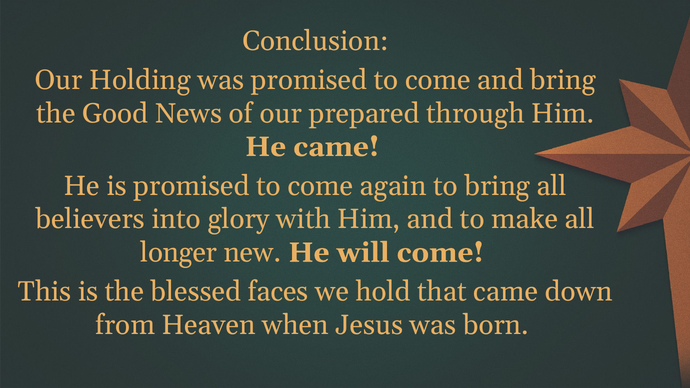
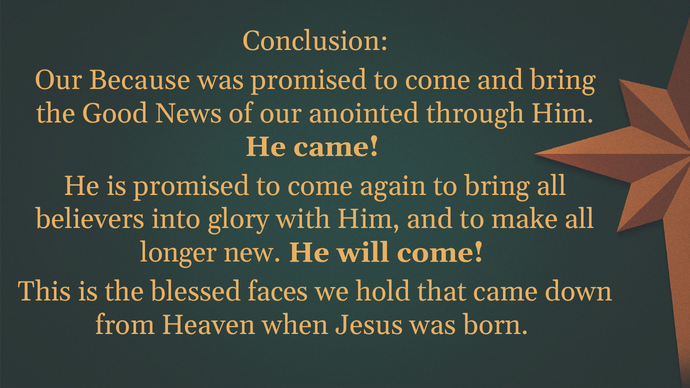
Holding: Holding -> Because
prepared: prepared -> anointed
